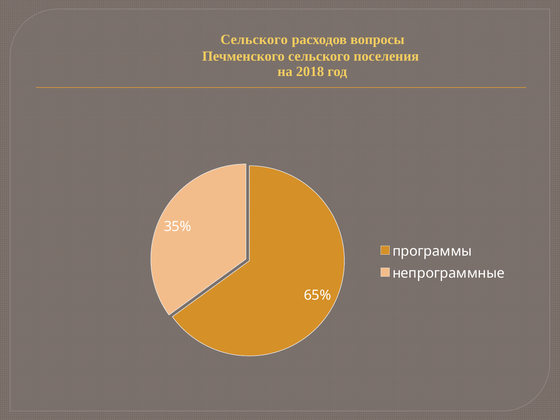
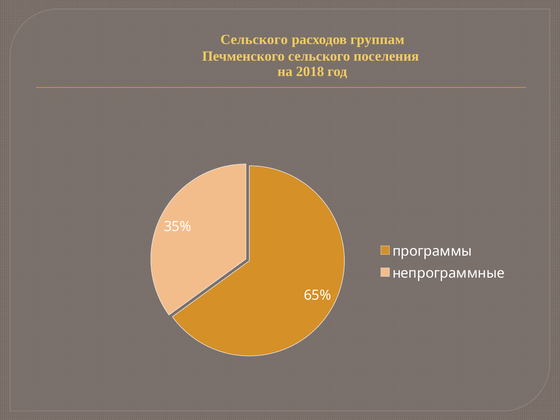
вопросы: вопросы -> группам
